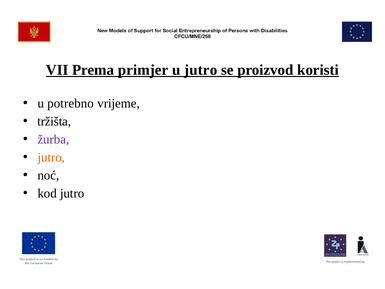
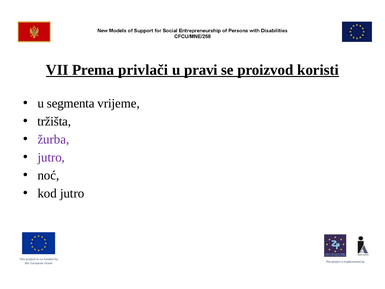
primjer: primjer -> privlači
u jutro: jutro -> pravi
potrebno: potrebno -> segmenta
jutro at (51, 157) colour: orange -> purple
